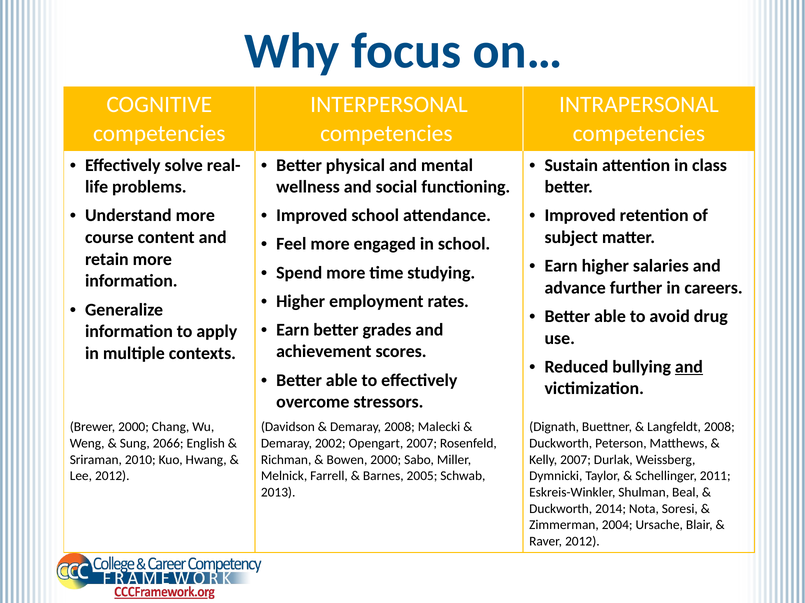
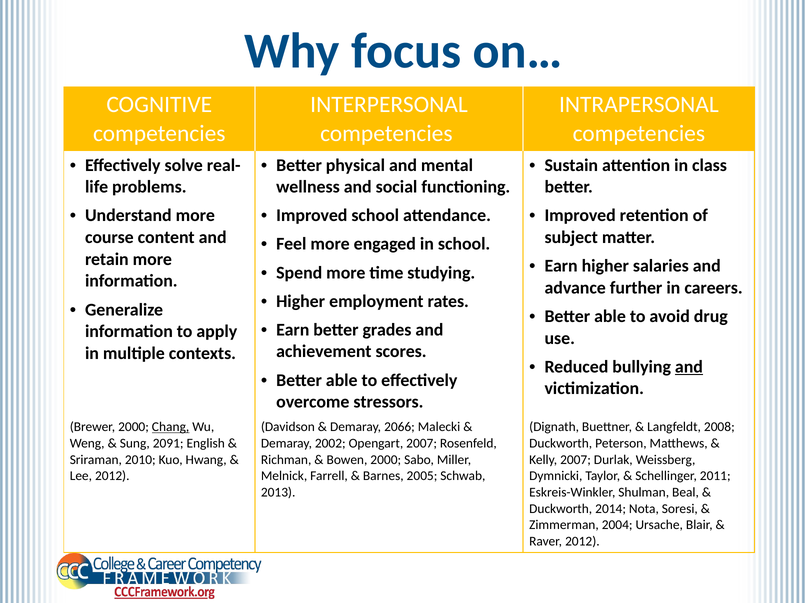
Chang underline: none -> present
Demaray 2008: 2008 -> 2066
2066: 2066 -> 2091
